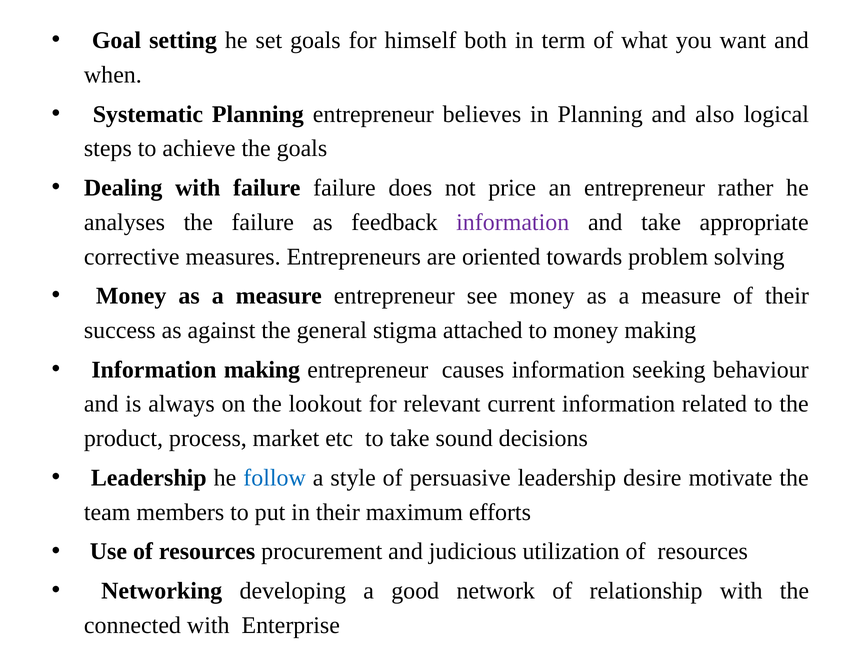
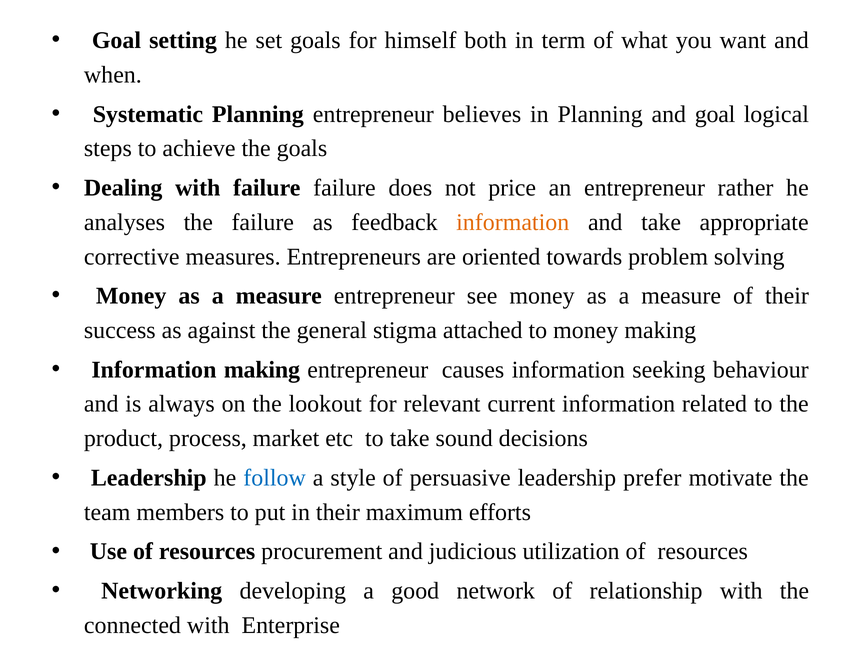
and also: also -> goal
information at (513, 222) colour: purple -> orange
desire: desire -> prefer
